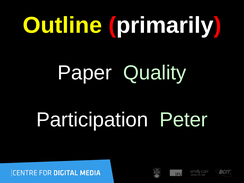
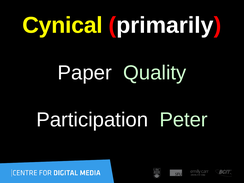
Outline: Outline -> Cynical
